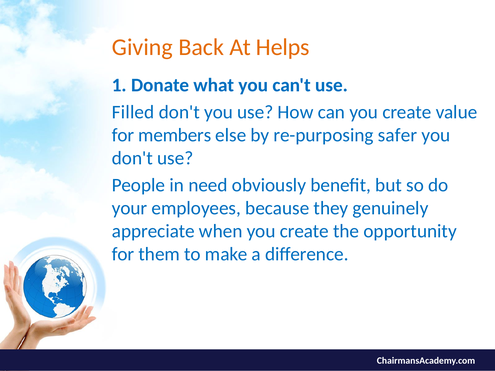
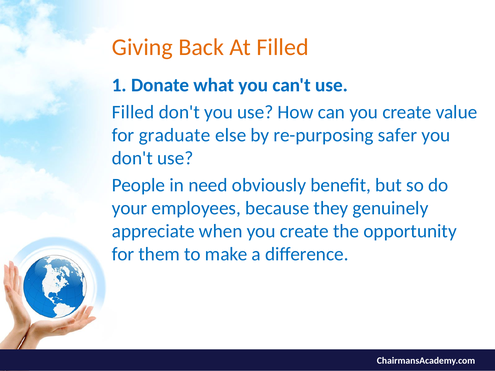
At Helps: Helps -> Filled
members: members -> graduate
